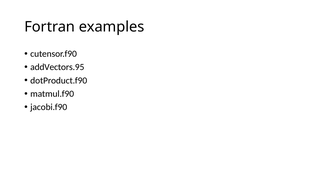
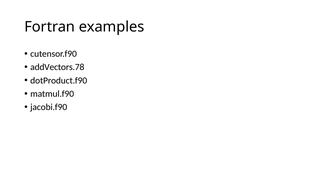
addVectors.95: addVectors.95 -> addVectors.78
